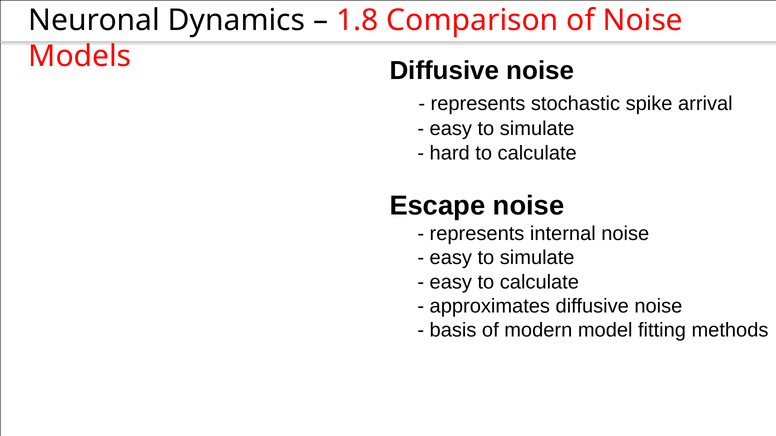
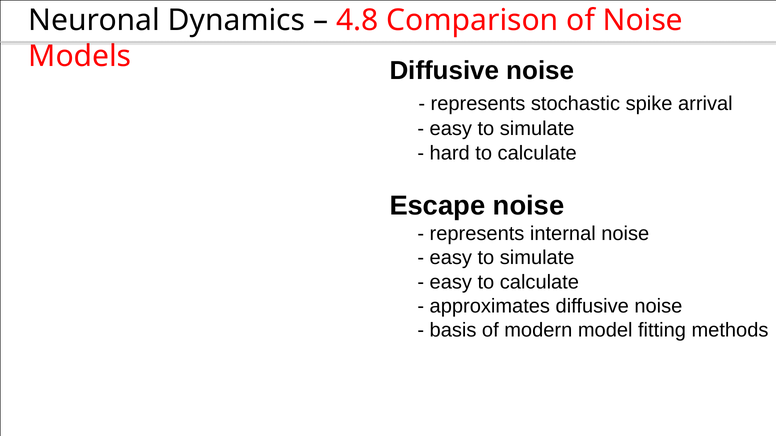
1.8: 1.8 -> 4.8
